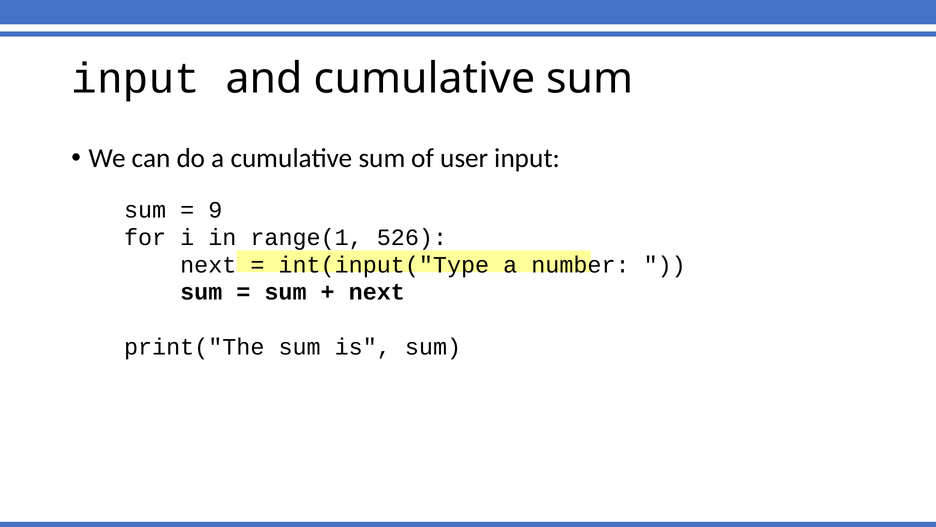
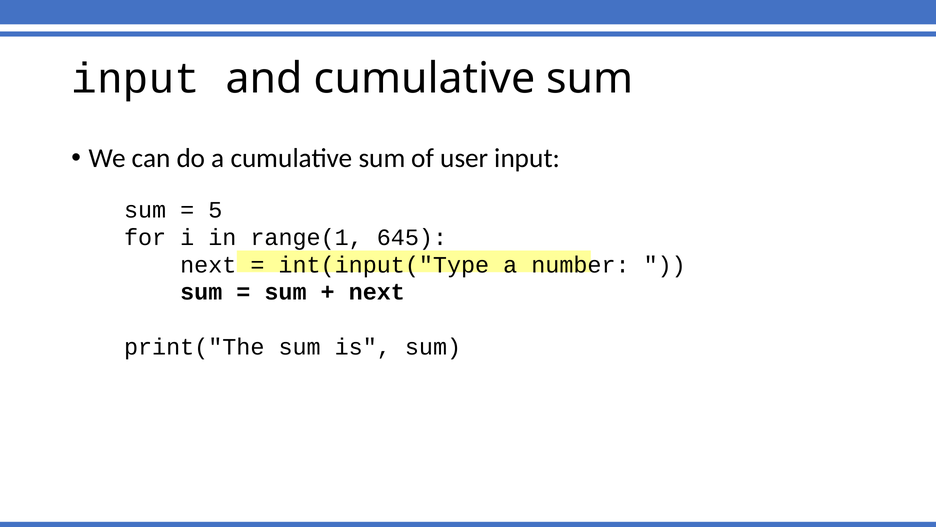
9: 9 -> 5
526: 526 -> 645
